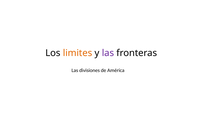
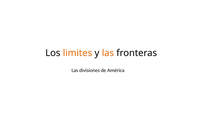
las at (108, 53) colour: purple -> orange
